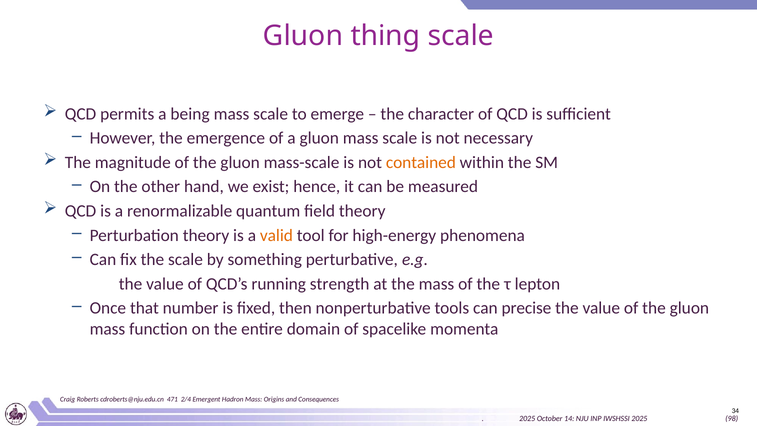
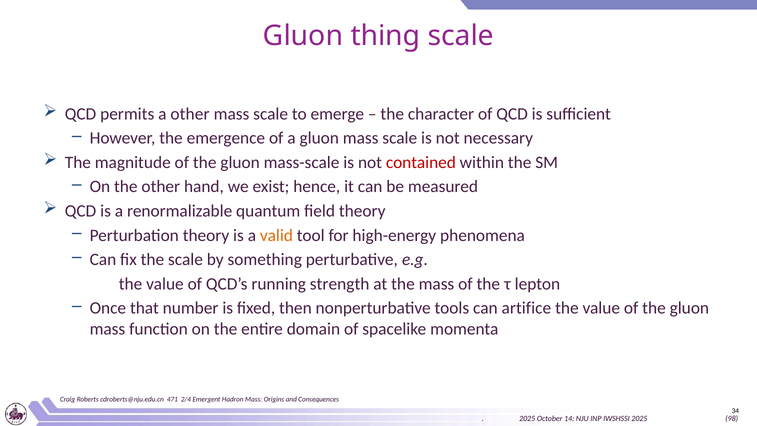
a being: being -> other
contained colour: orange -> red
precise: precise -> artifice
